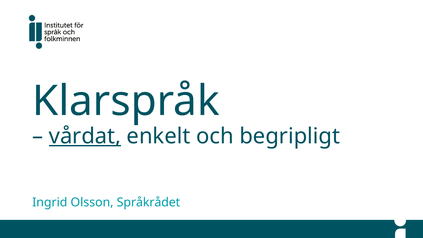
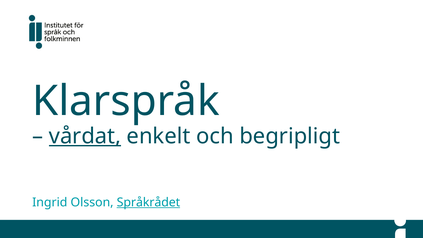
Språkrådet underline: none -> present
